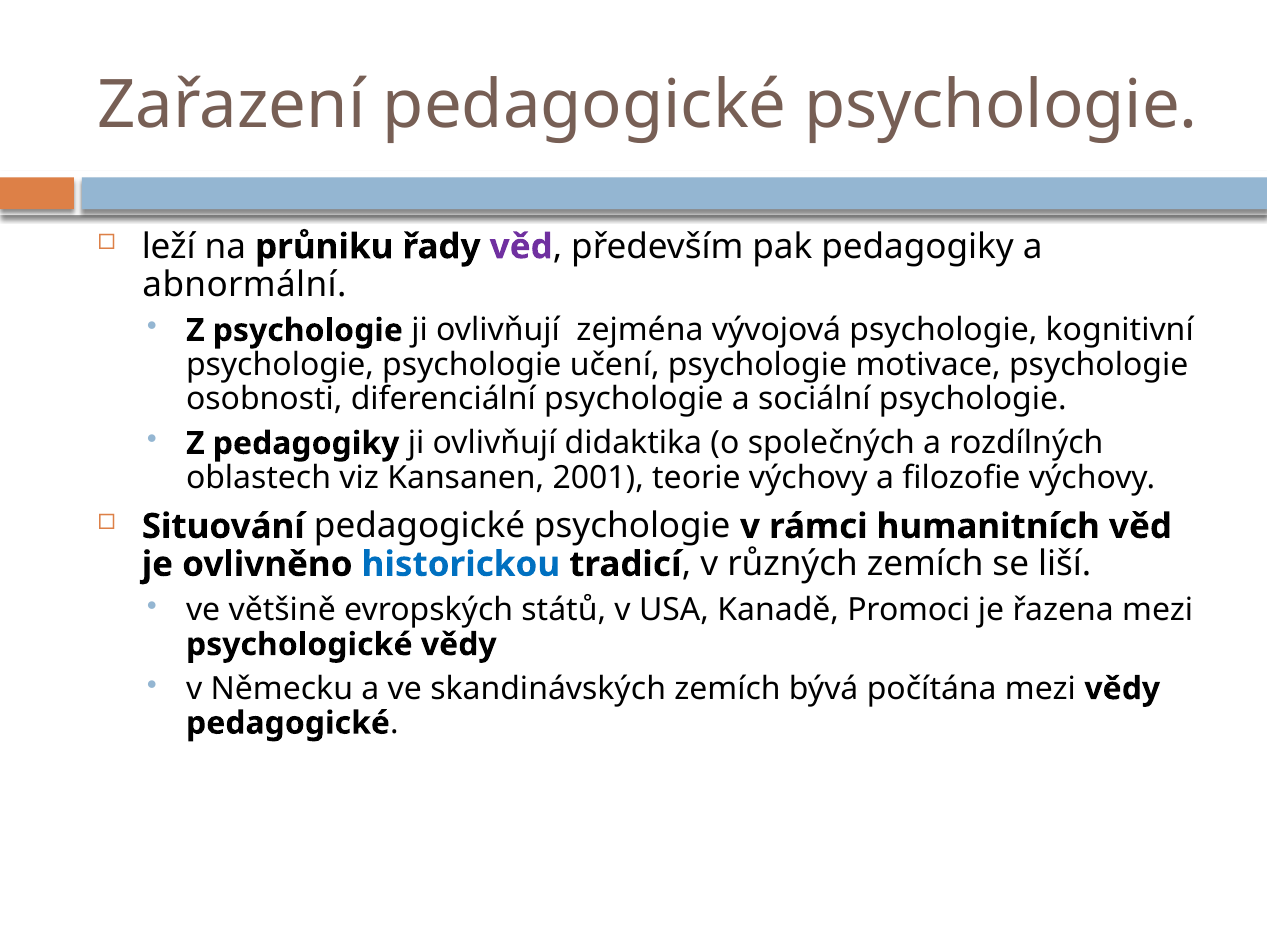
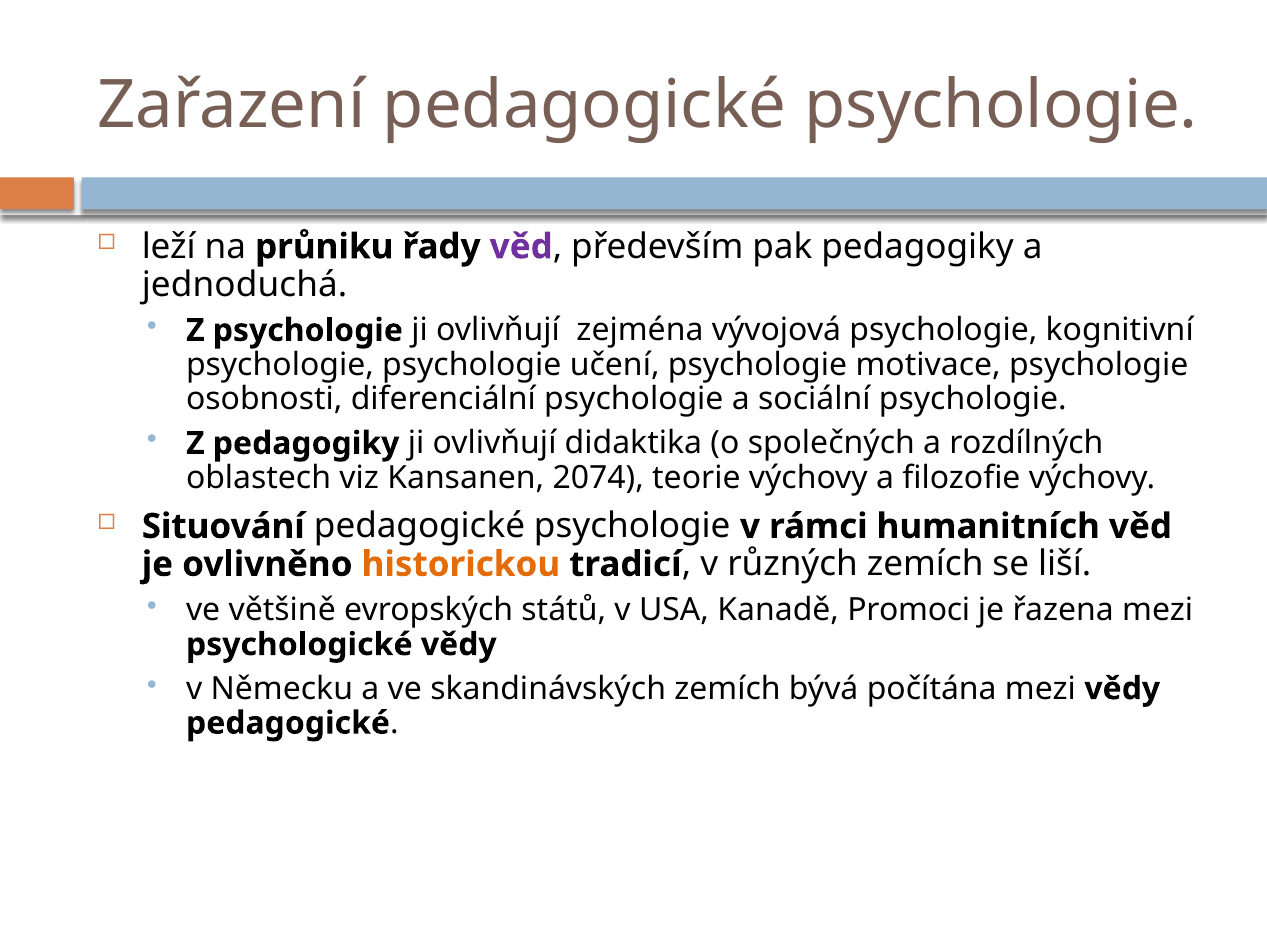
abnormální: abnormální -> jednoduchá
2001: 2001 -> 2074
historickou colour: blue -> orange
